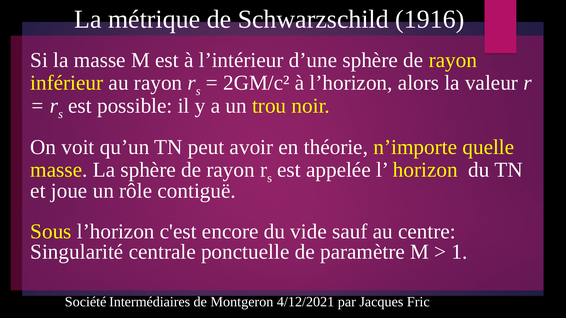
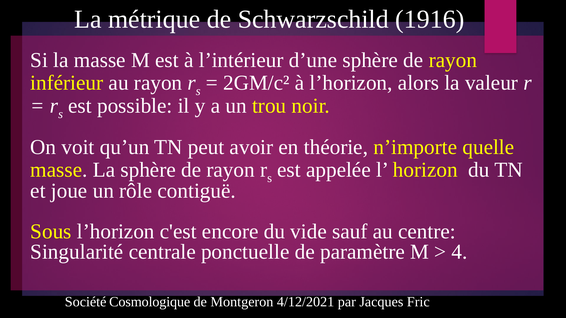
1: 1 -> 4
Intermédiaires: Intermédiaires -> Cosmologique
